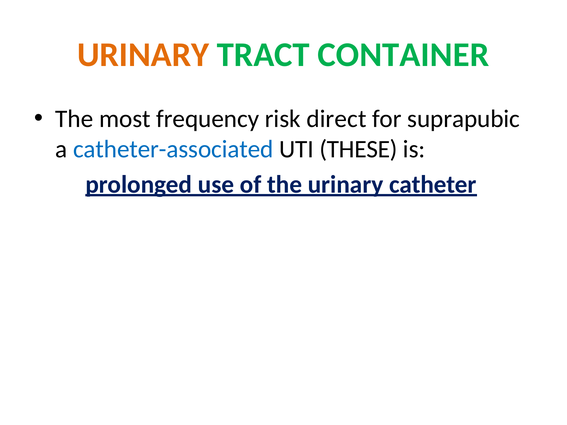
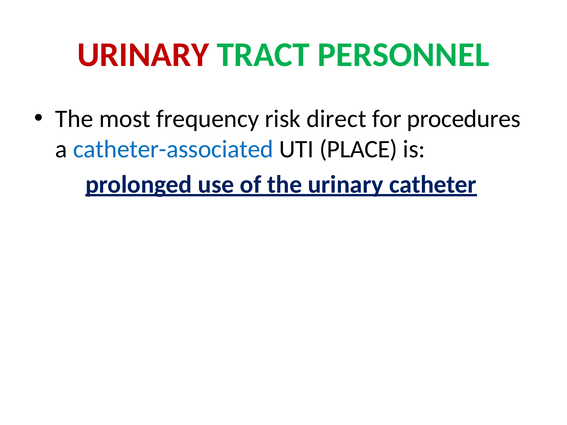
URINARY at (143, 55) colour: orange -> red
CONTAINER: CONTAINER -> PERSONNEL
suprapubic: suprapubic -> procedures
THESE: THESE -> PLACE
